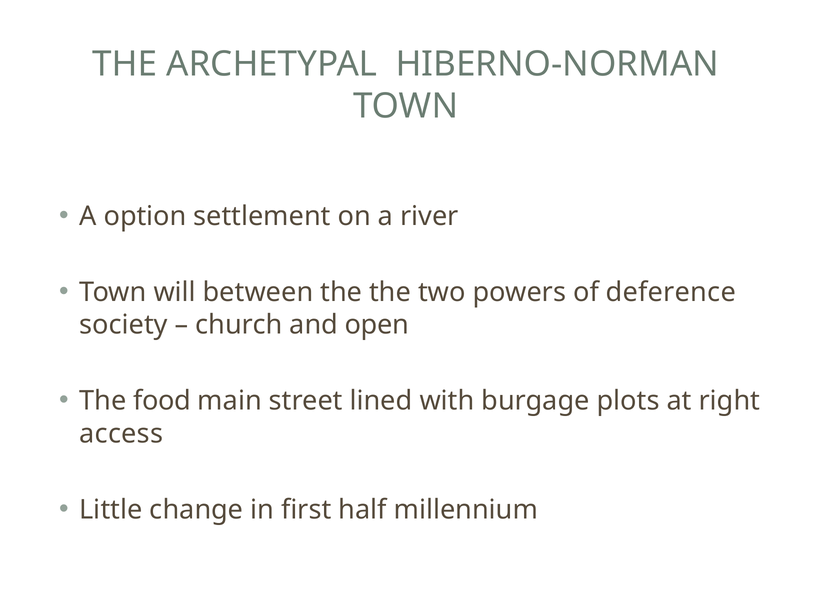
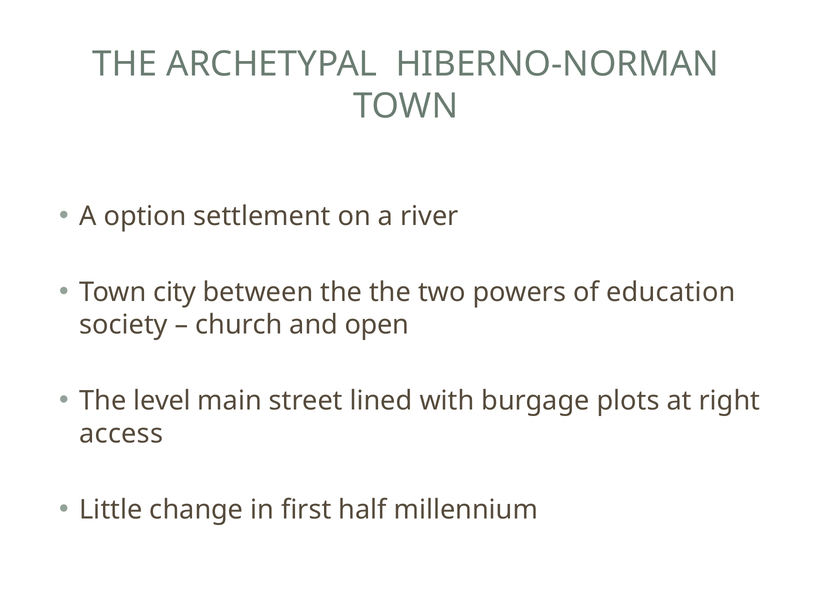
will: will -> city
deference: deference -> education
food: food -> level
